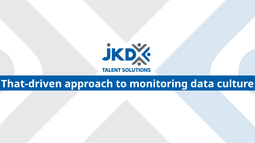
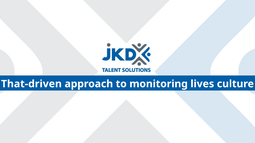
data: data -> lives
